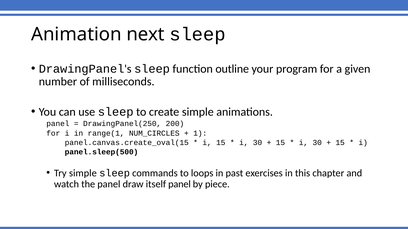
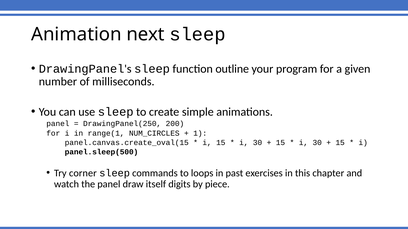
Try simple: simple -> corner
itself panel: panel -> digits
